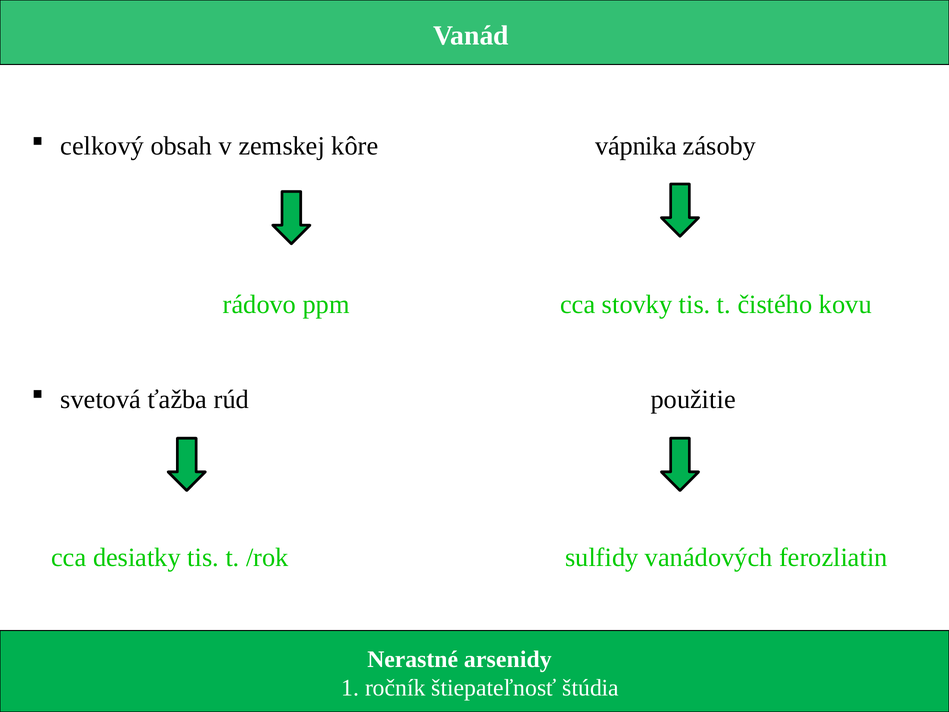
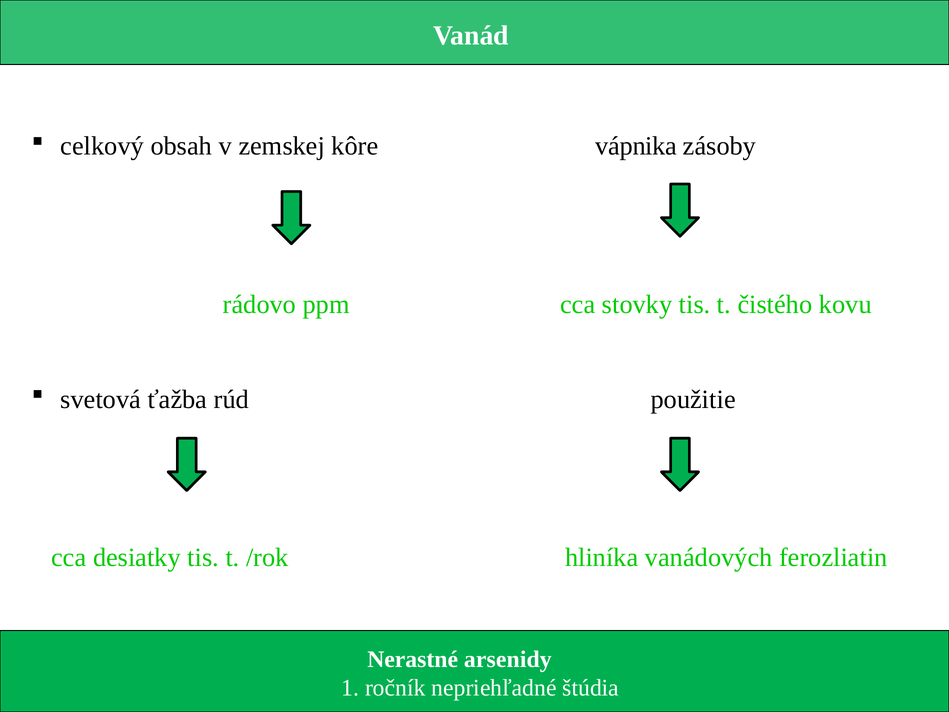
sulfidy: sulfidy -> hliníka
štiepateľnosť: štiepateľnosť -> nepriehľadné
